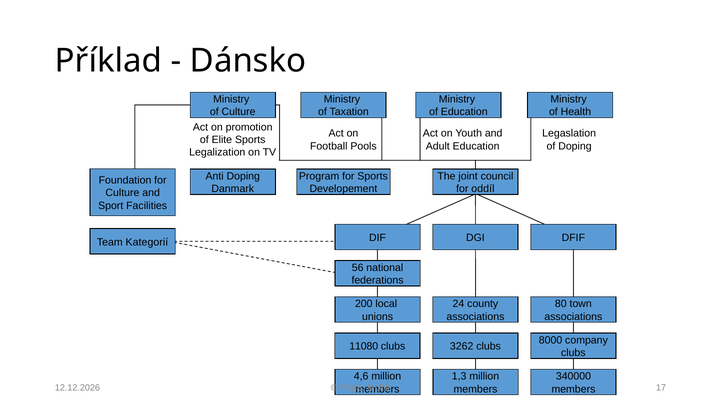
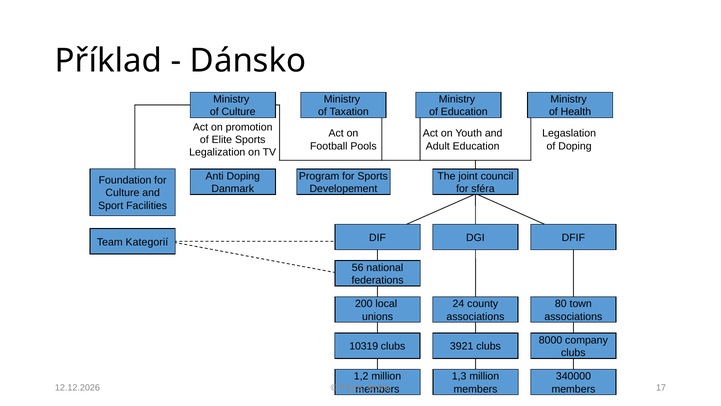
oddíl: oddíl -> sféra
11080: 11080 -> 10319
3262: 3262 -> 3921
4,6: 4,6 -> 1,2
